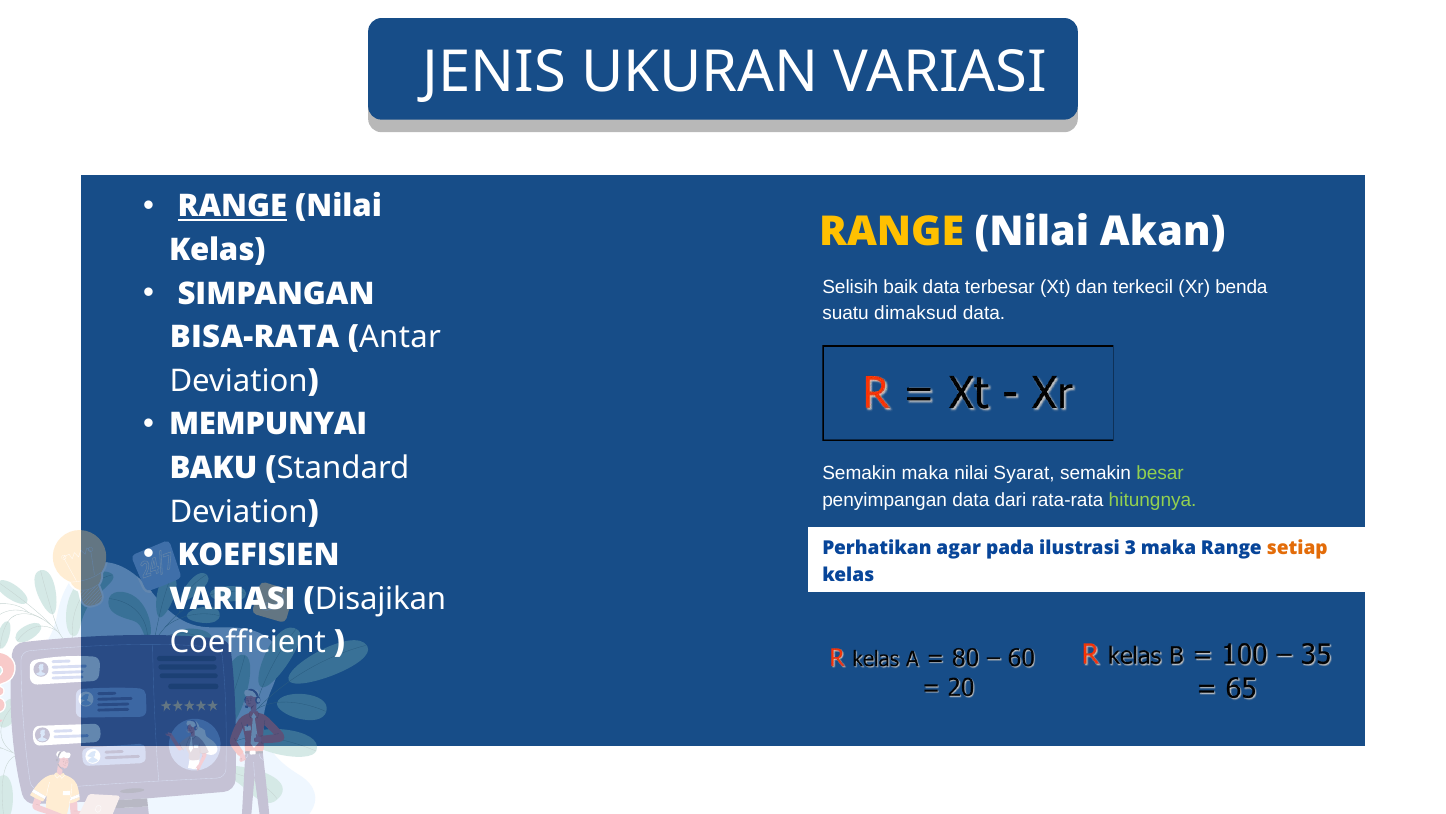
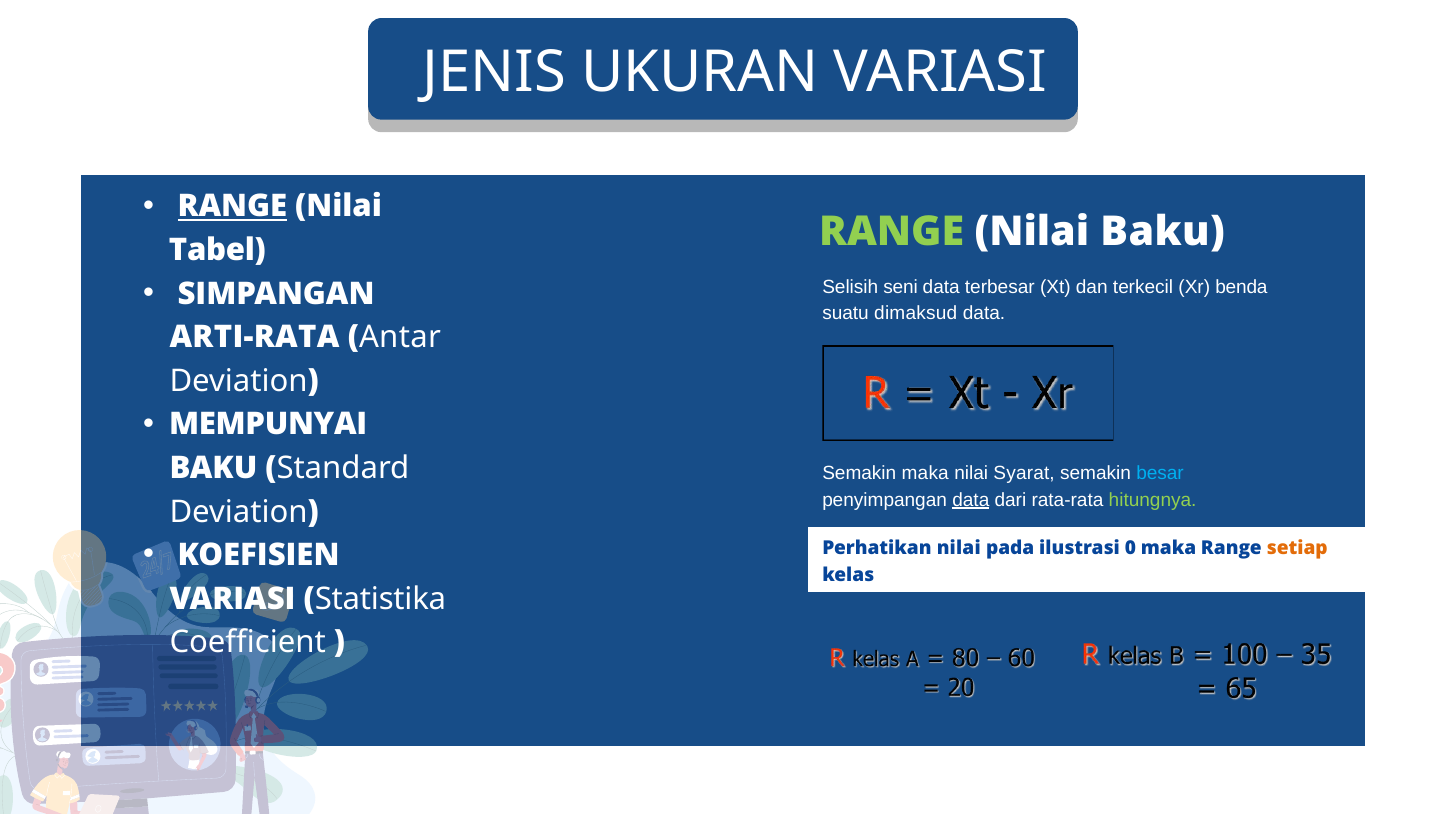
RANGE at (892, 231) colour: yellow -> light green
Nilai Akan: Akan -> Baku
Kelas at (217, 250): Kelas -> Tabel
baik: baik -> seni
BISA-RATA: BISA-RATA -> ARTI-RATA
besar colour: light green -> light blue
data at (971, 499) underline: none -> present
Perhatikan agar: agar -> nilai
3: 3 -> 0
Disajikan: Disajikan -> Statistika
